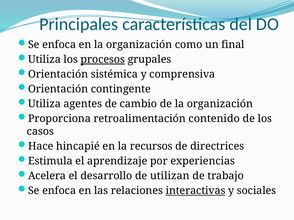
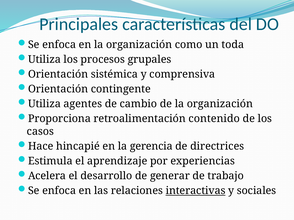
final: final -> toda
procesos underline: present -> none
recursos: recursos -> gerencia
utilizan: utilizan -> generar
